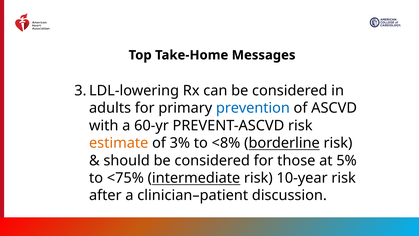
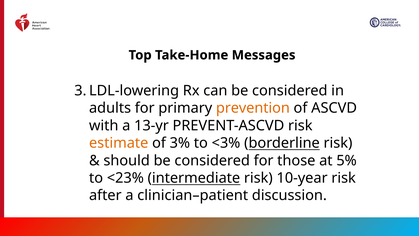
prevention colour: blue -> orange
60-yr: 60-yr -> 13-yr
<8%: <8% -> <3%
<75%: <75% -> <23%
